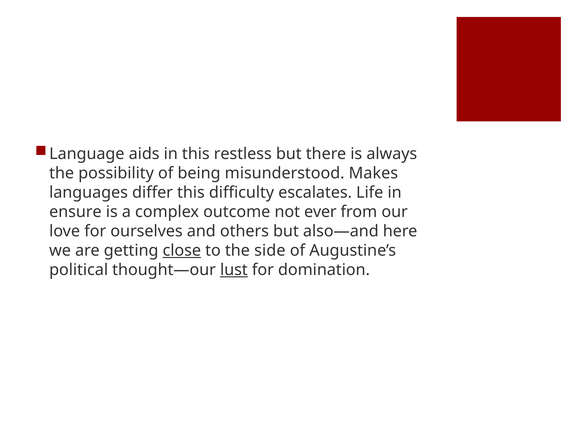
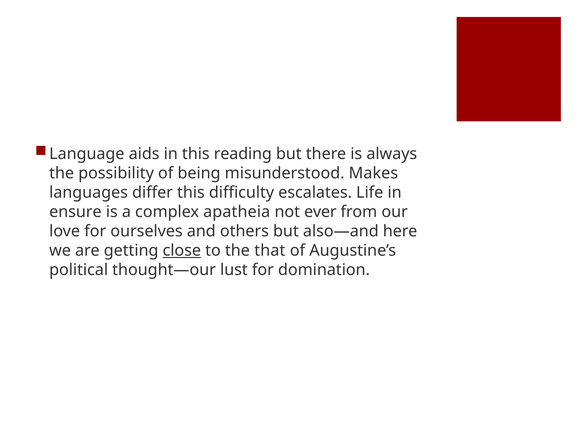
restless: restless -> reading
outcome: outcome -> apatheia
side: side -> that
lust underline: present -> none
